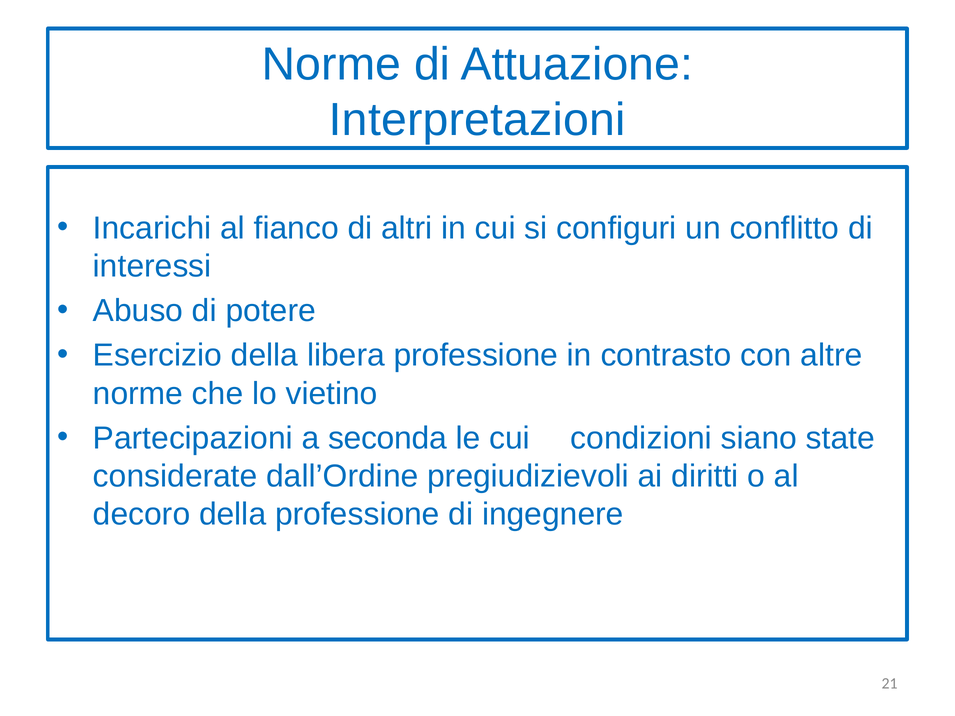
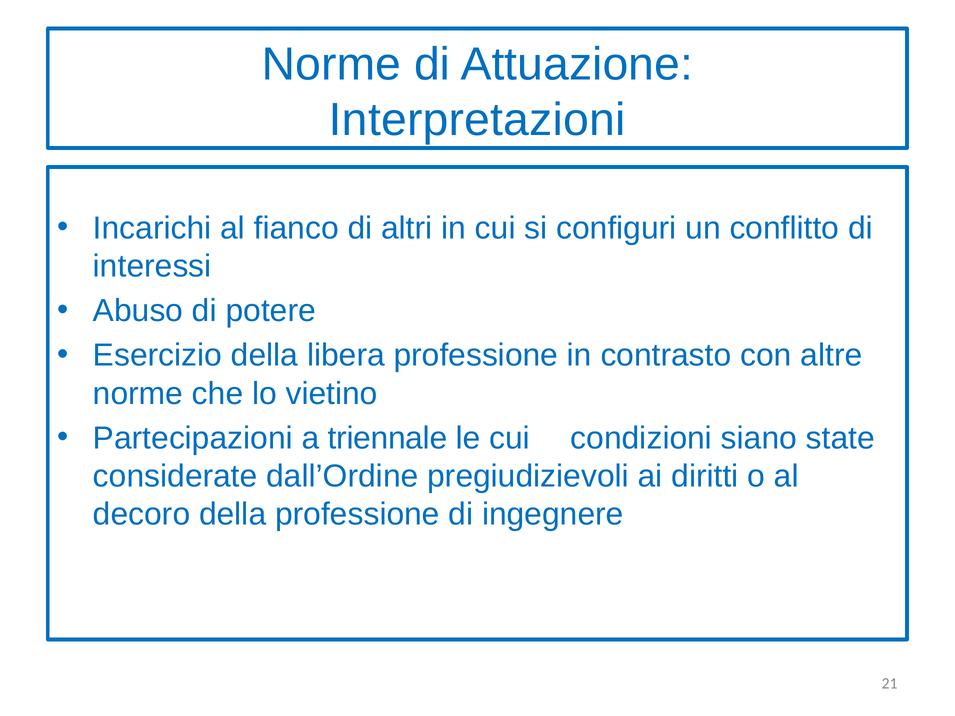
seconda: seconda -> triennale
